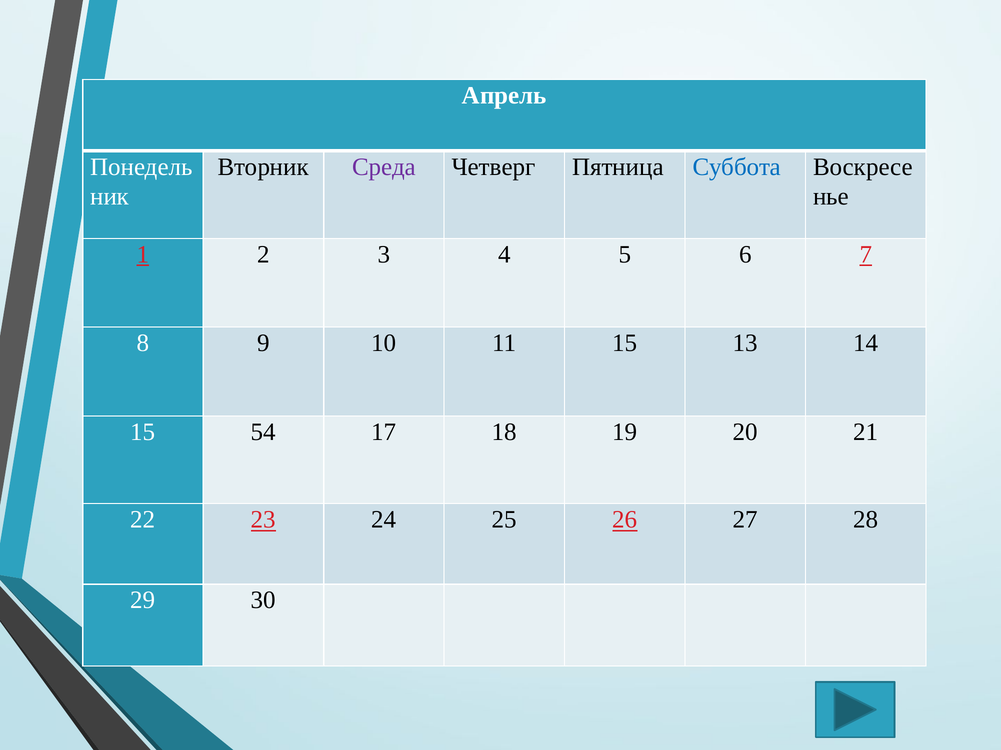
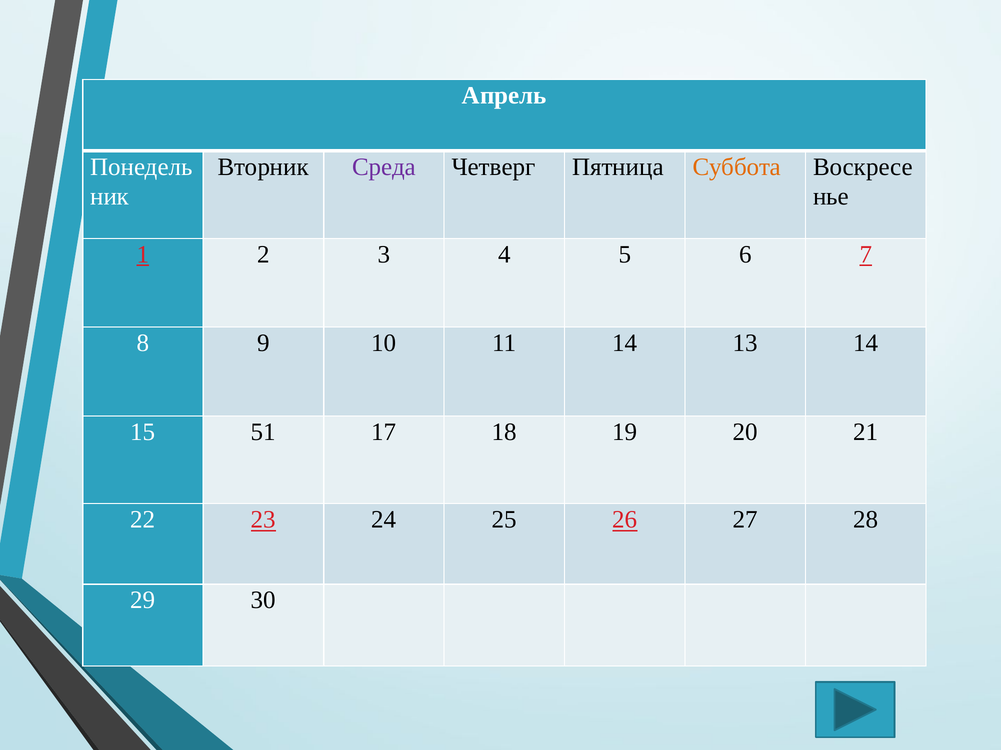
Суббота colour: blue -> orange
11 15: 15 -> 14
54: 54 -> 51
